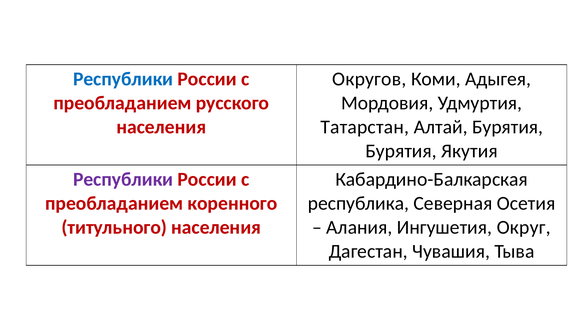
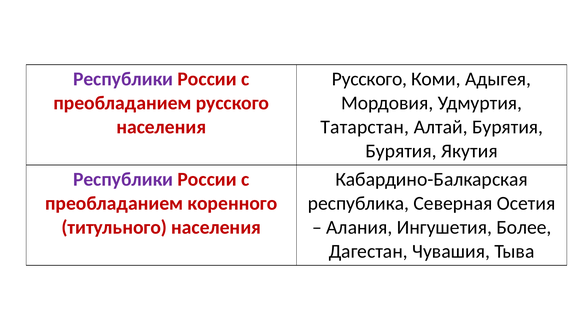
Республики at (123, 79) colour: blue -> purple
Округов at (369, 79): Округов -> Русского
Округ: Округ -> Более
